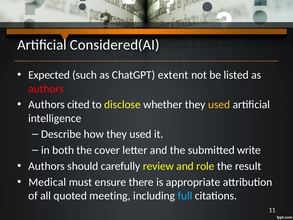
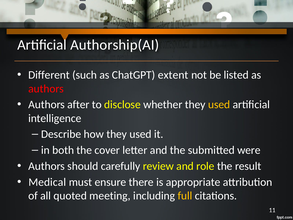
Considered(AI: Considered(AI -> Authorship(AI
Expected: Expected -> Different
cited: cited -> after
write: write -> were
full colour: light blue -> yellow
